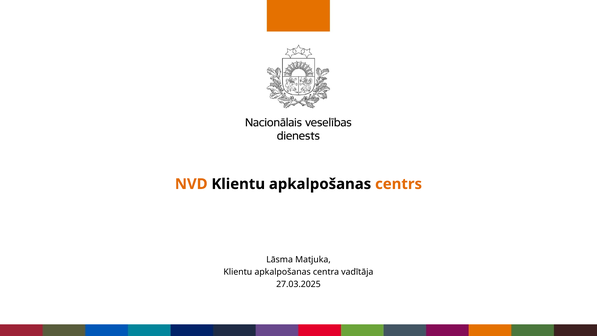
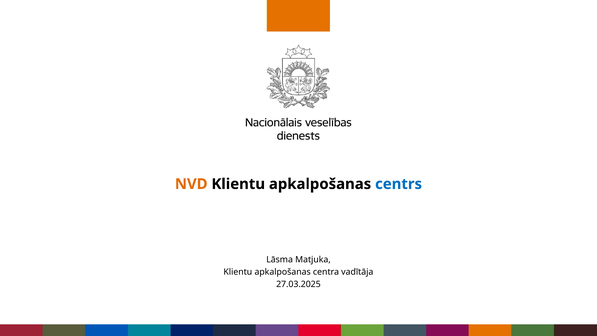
centrs colour: orange -> blue
